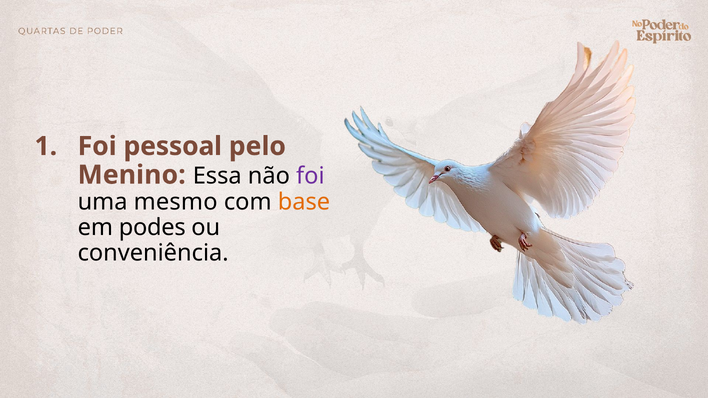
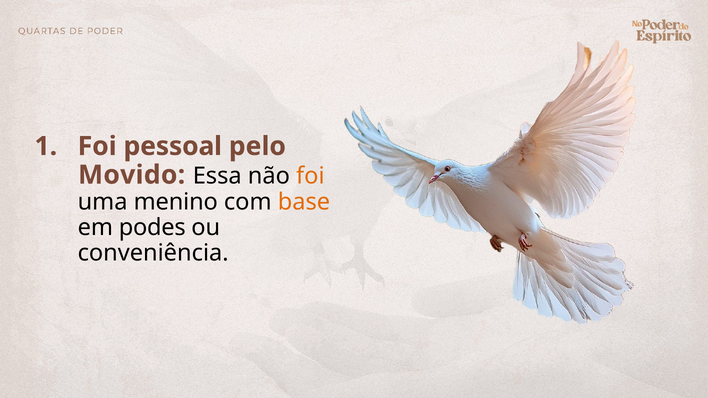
Menino: Menino -> Movido
foi at (310, 176) colour: purple -> orange
mesmo: mesmo -> menino
